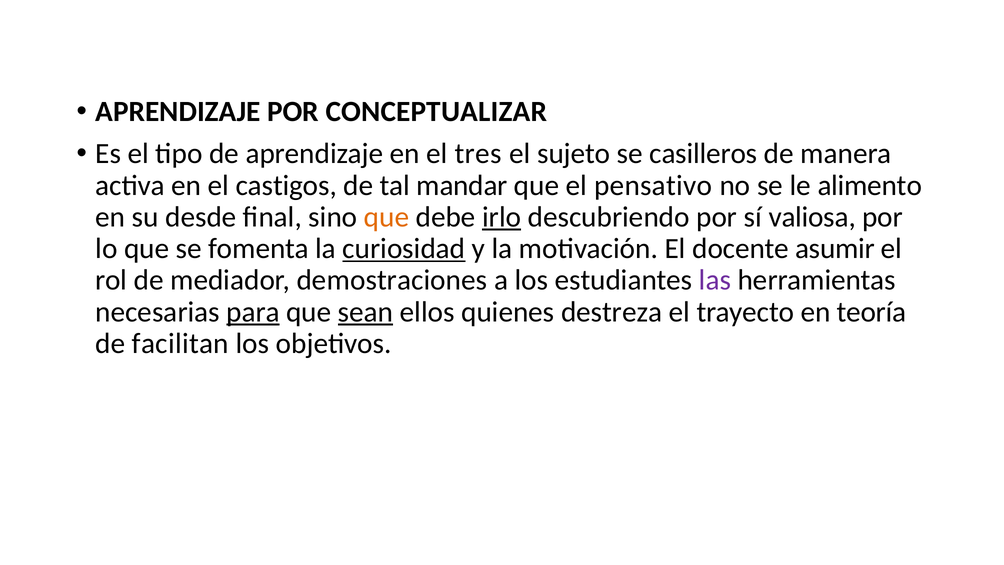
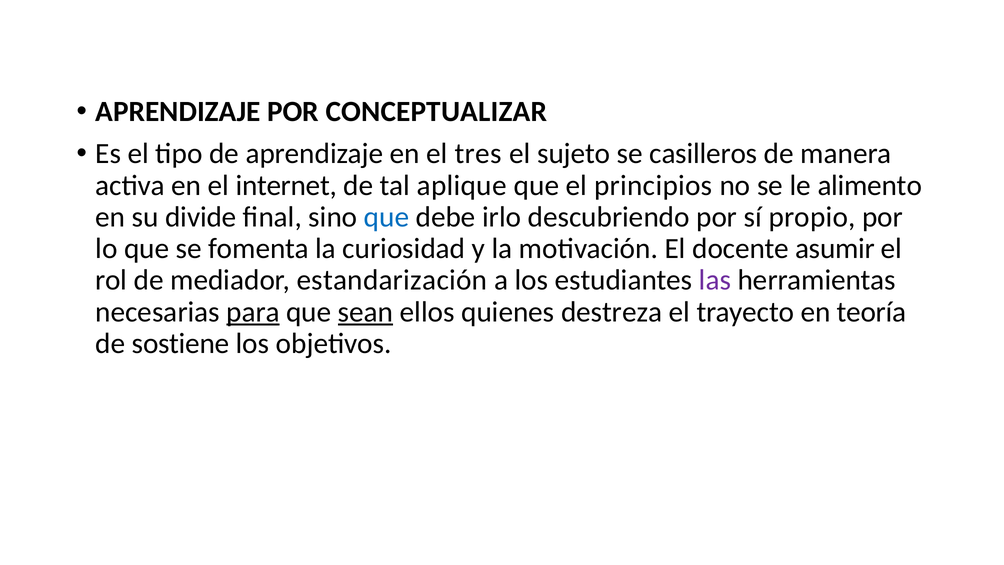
castigos: castigos -> internet
mandar: mandar -> aplique
pensativo: pensativo -> principios
desde: desde -> divide
que at (387, 217) colour: orange -> blue
irlo underline: present -> none
valiosa: valiosa -> propio
curiosidad underline: present -> none
demostraciones: demostraciones -> estandarización
facilitan: facilitan -> sostiene
